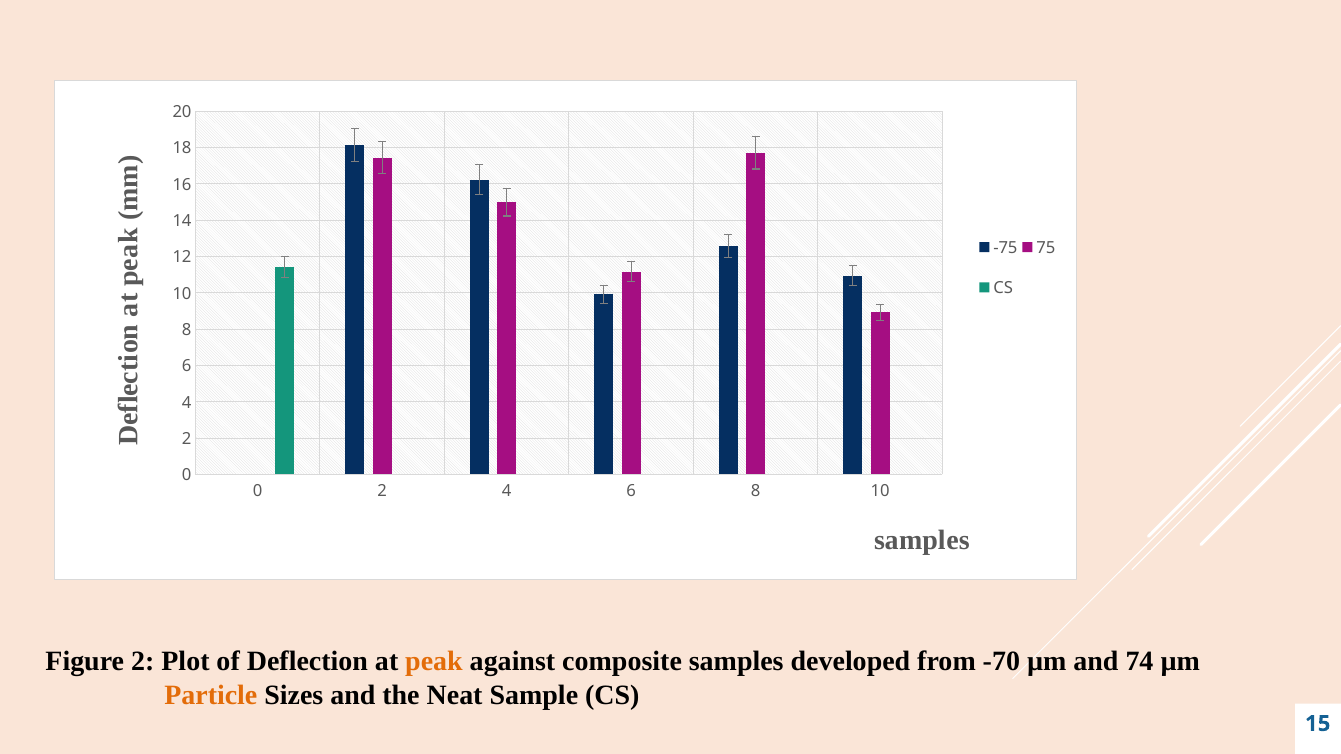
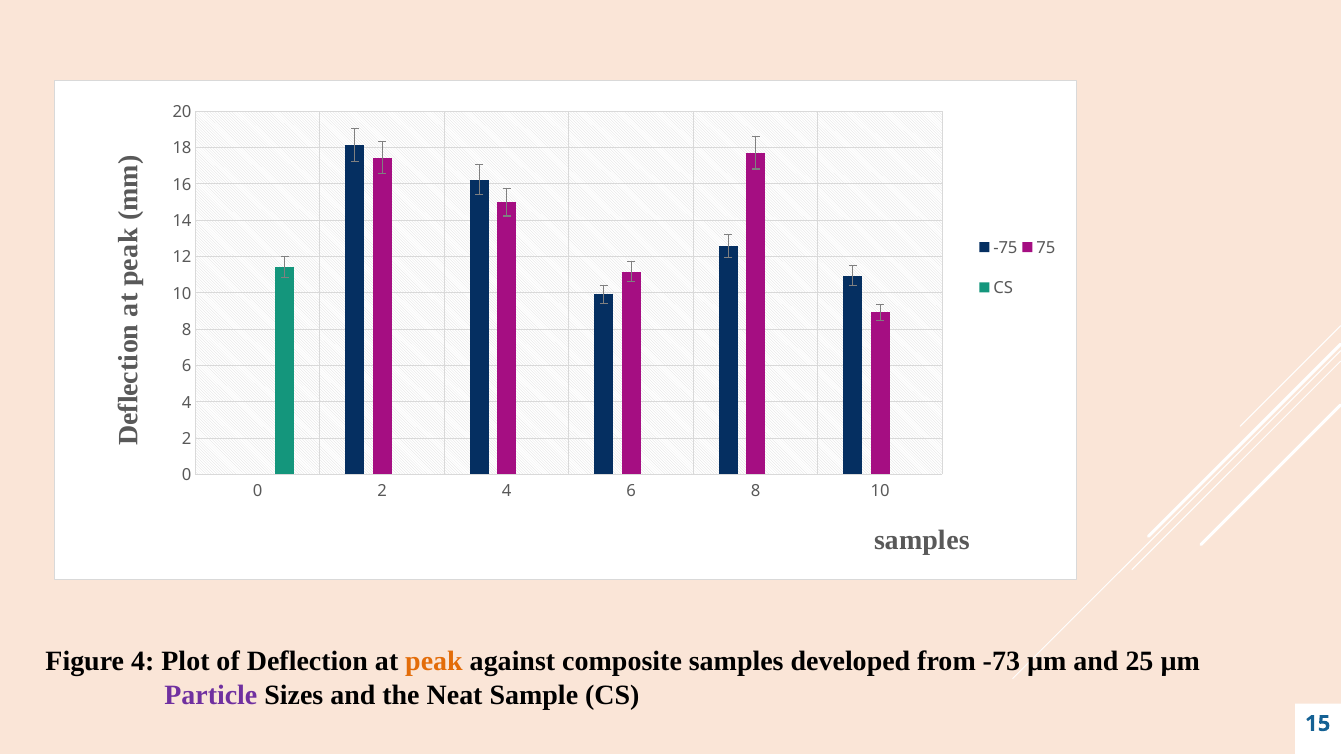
Figure 2: 2 -> 4
-70: -70 -> -73
74: 74 -> 25
Particle colour: orange -> purple
